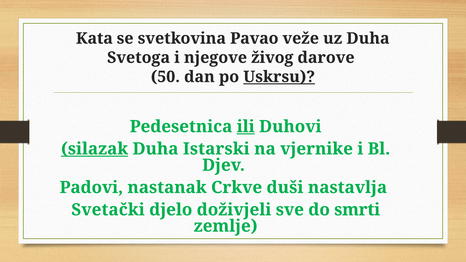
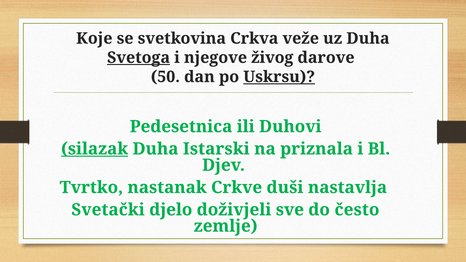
Kata: Kata -> Koje
Pavao: Pavao -> Crkva
Svetoga underline: none -> present
ili underline: present -> none
vjernike: vjernike -> priznala
Padovi: Padovi -> Tvrtko
smrti: smrti -> često
